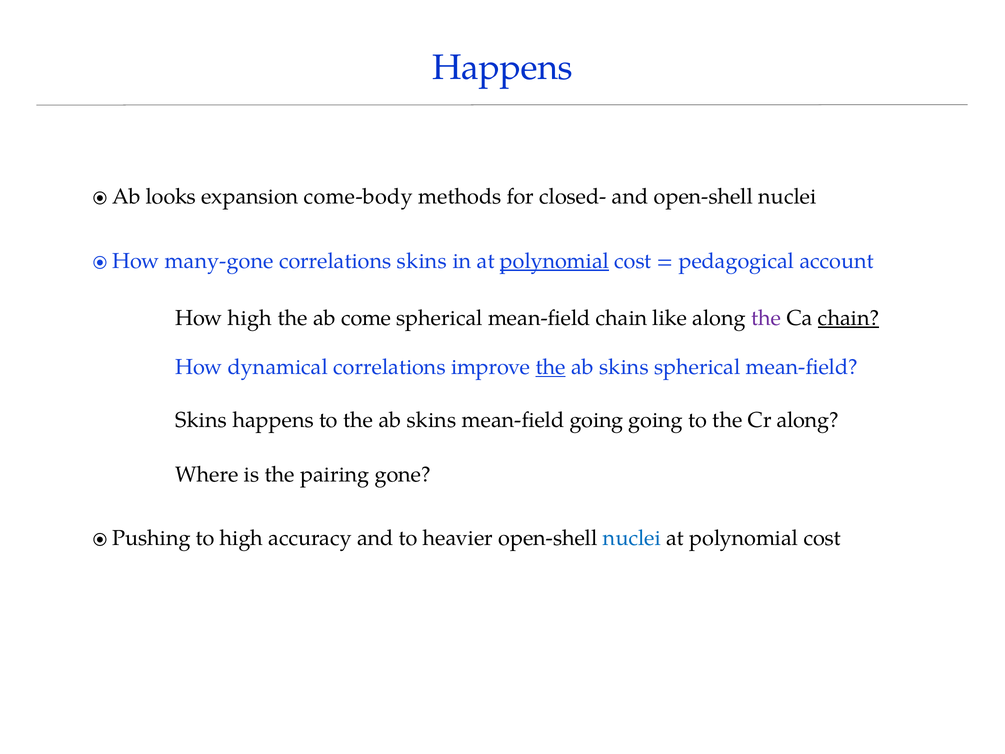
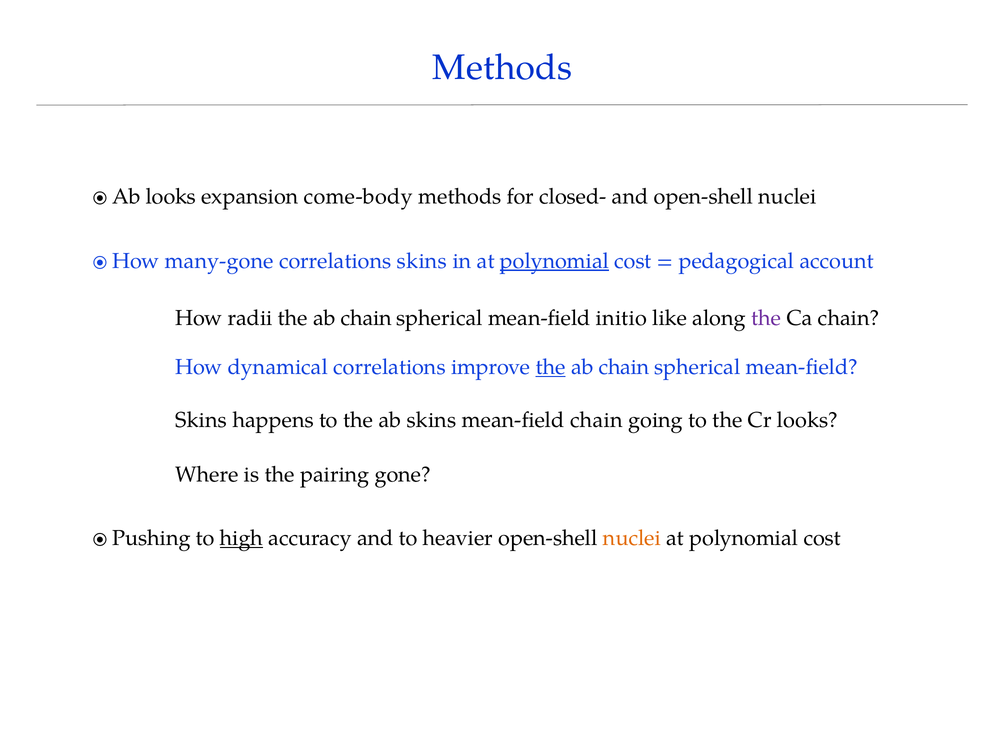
Happens at (503, 68): Happens -> Methods
How high: high -> radii
come at (366, 318): come -> chain
mean-field chain: chain -> initio
chain at (849, 318) underline: present -> none
skins at (624, 367): skins -> chain
mean-field going: going -> chain
Cr along: along -> looks
high at (241, 538) underline: none -> present
nuclei at (632, 538) colour: blue -> orange
